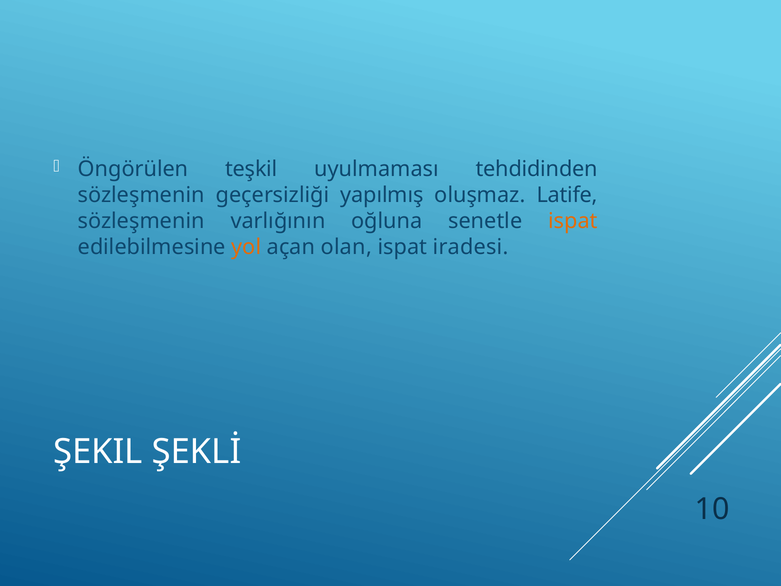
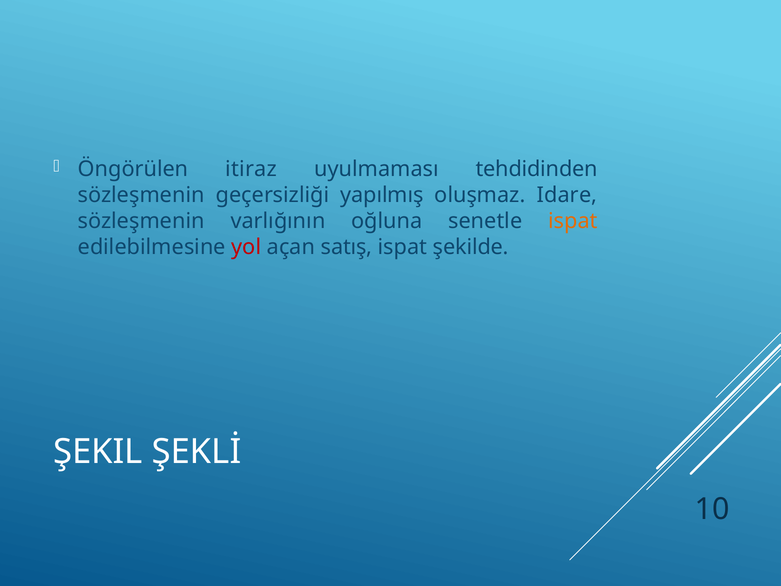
teşkil: teşkil -> itiraz
Latife: Latife -> Idare
yol colour: orange -> red
olan: olan -> satış
iradesi: iradesi -> şekilde
